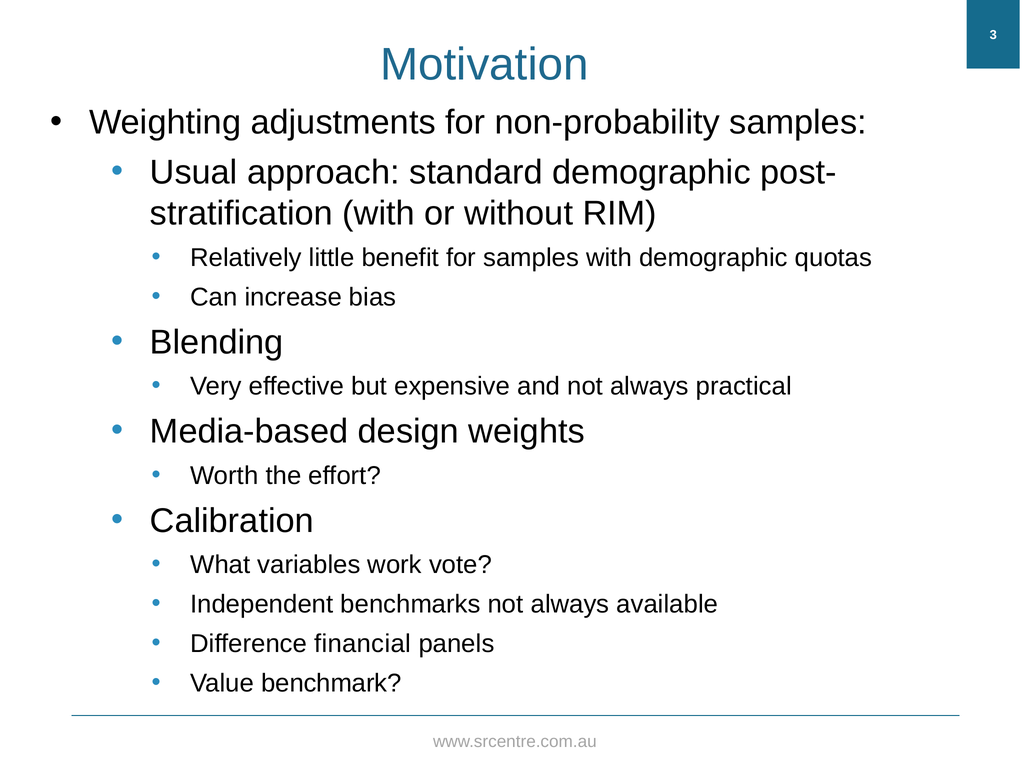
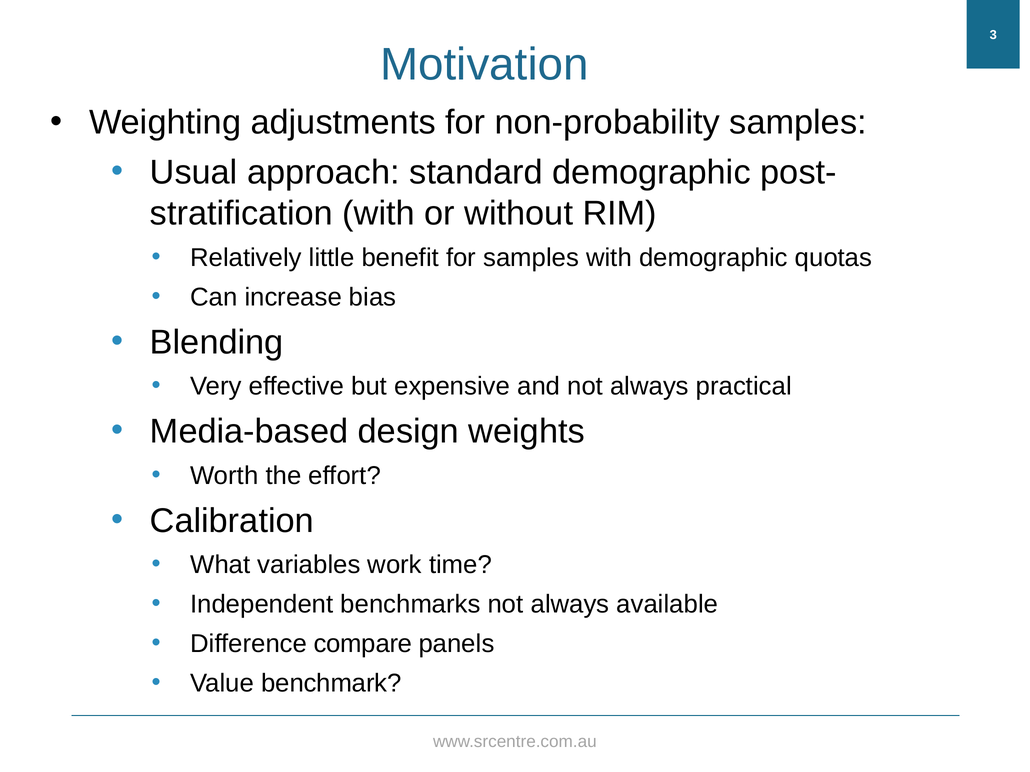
vote: vote -> time
financial: financial -> compare
